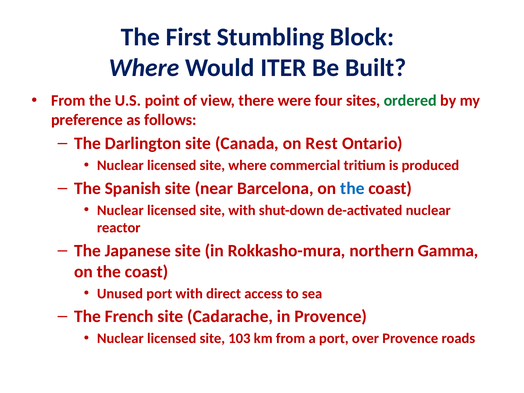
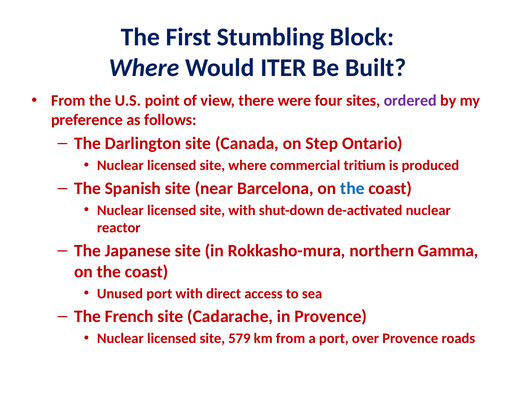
ordered colour: green -> purple
Rest: Rest -> Step
103: 103 -> 579
